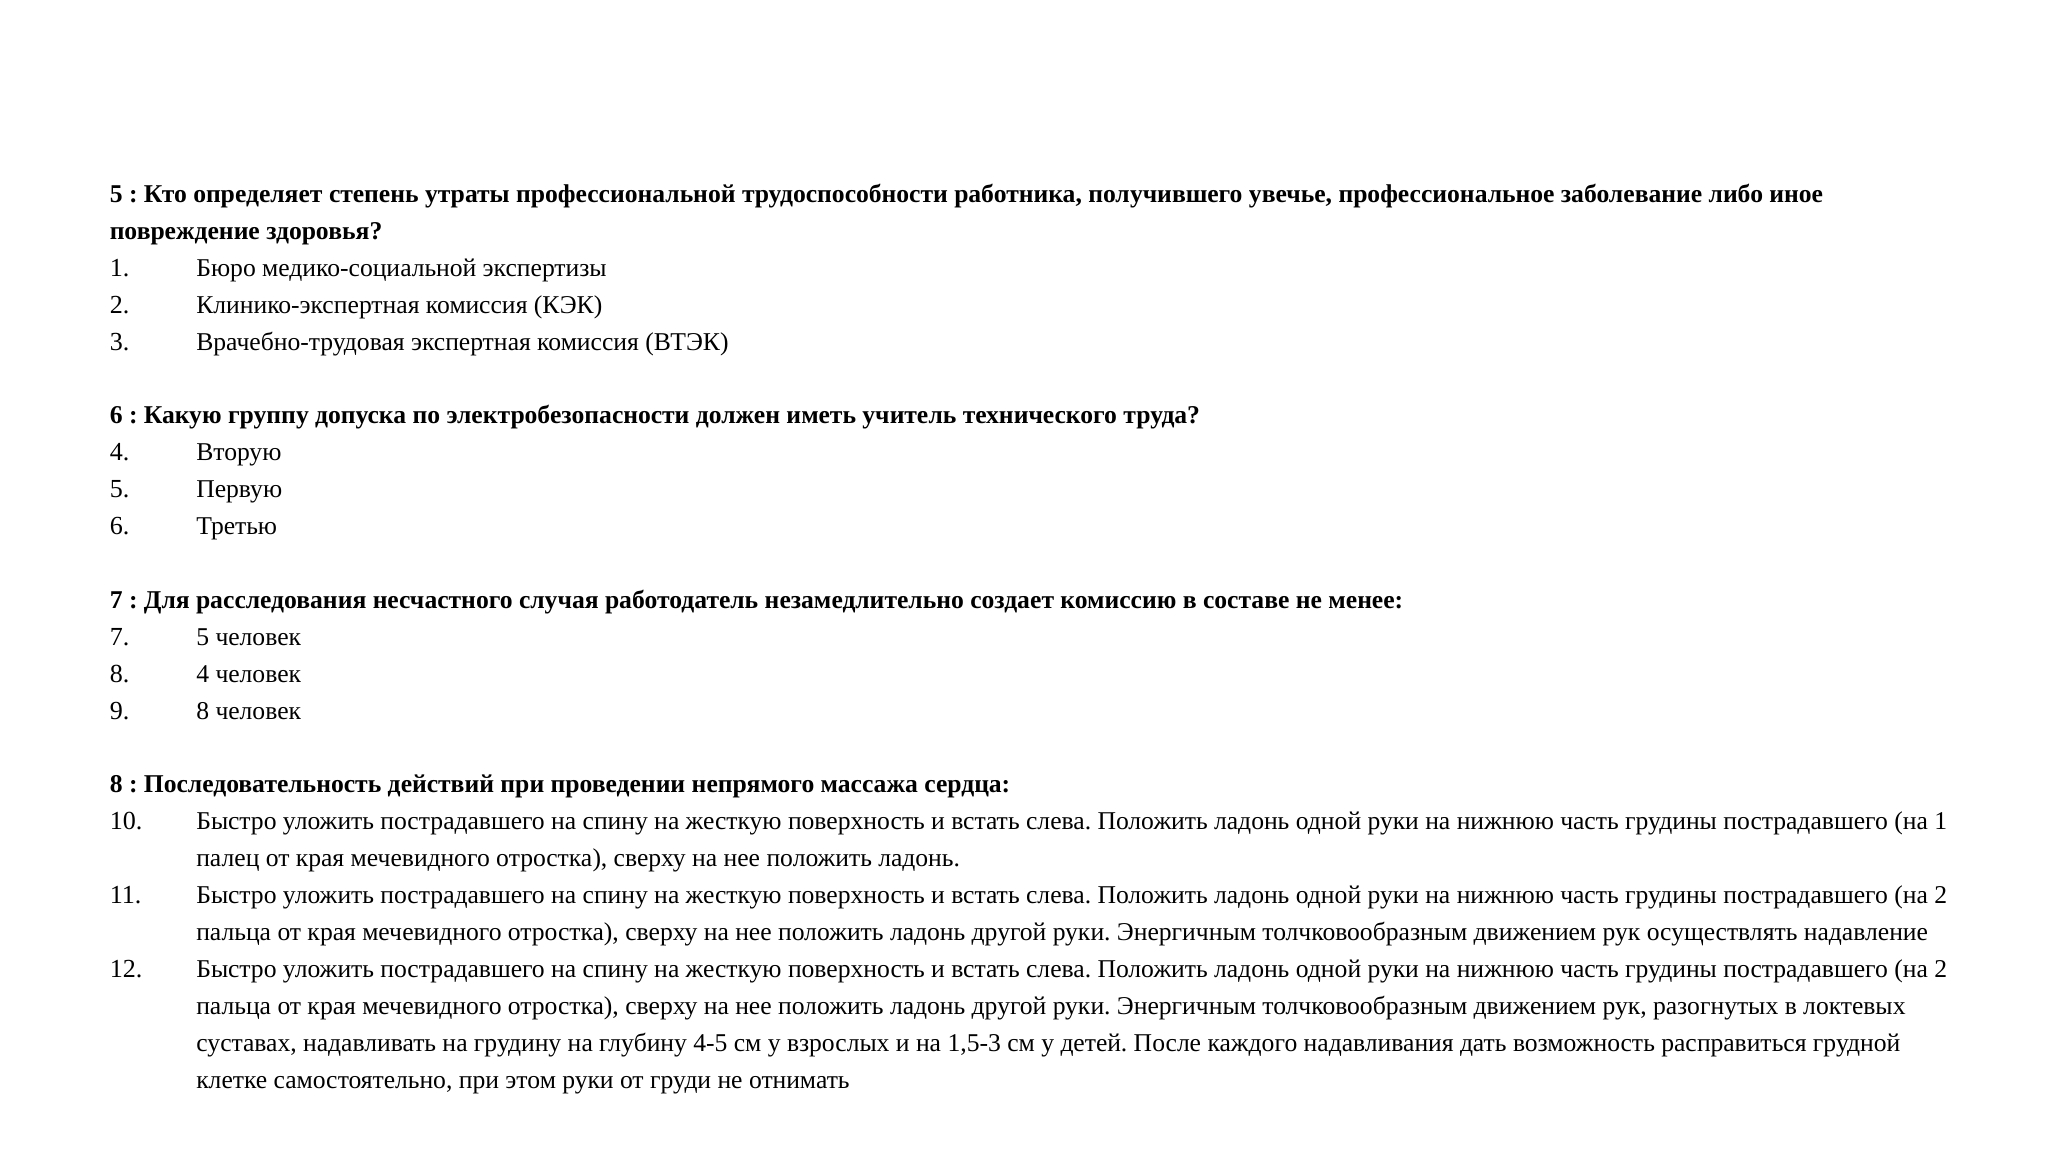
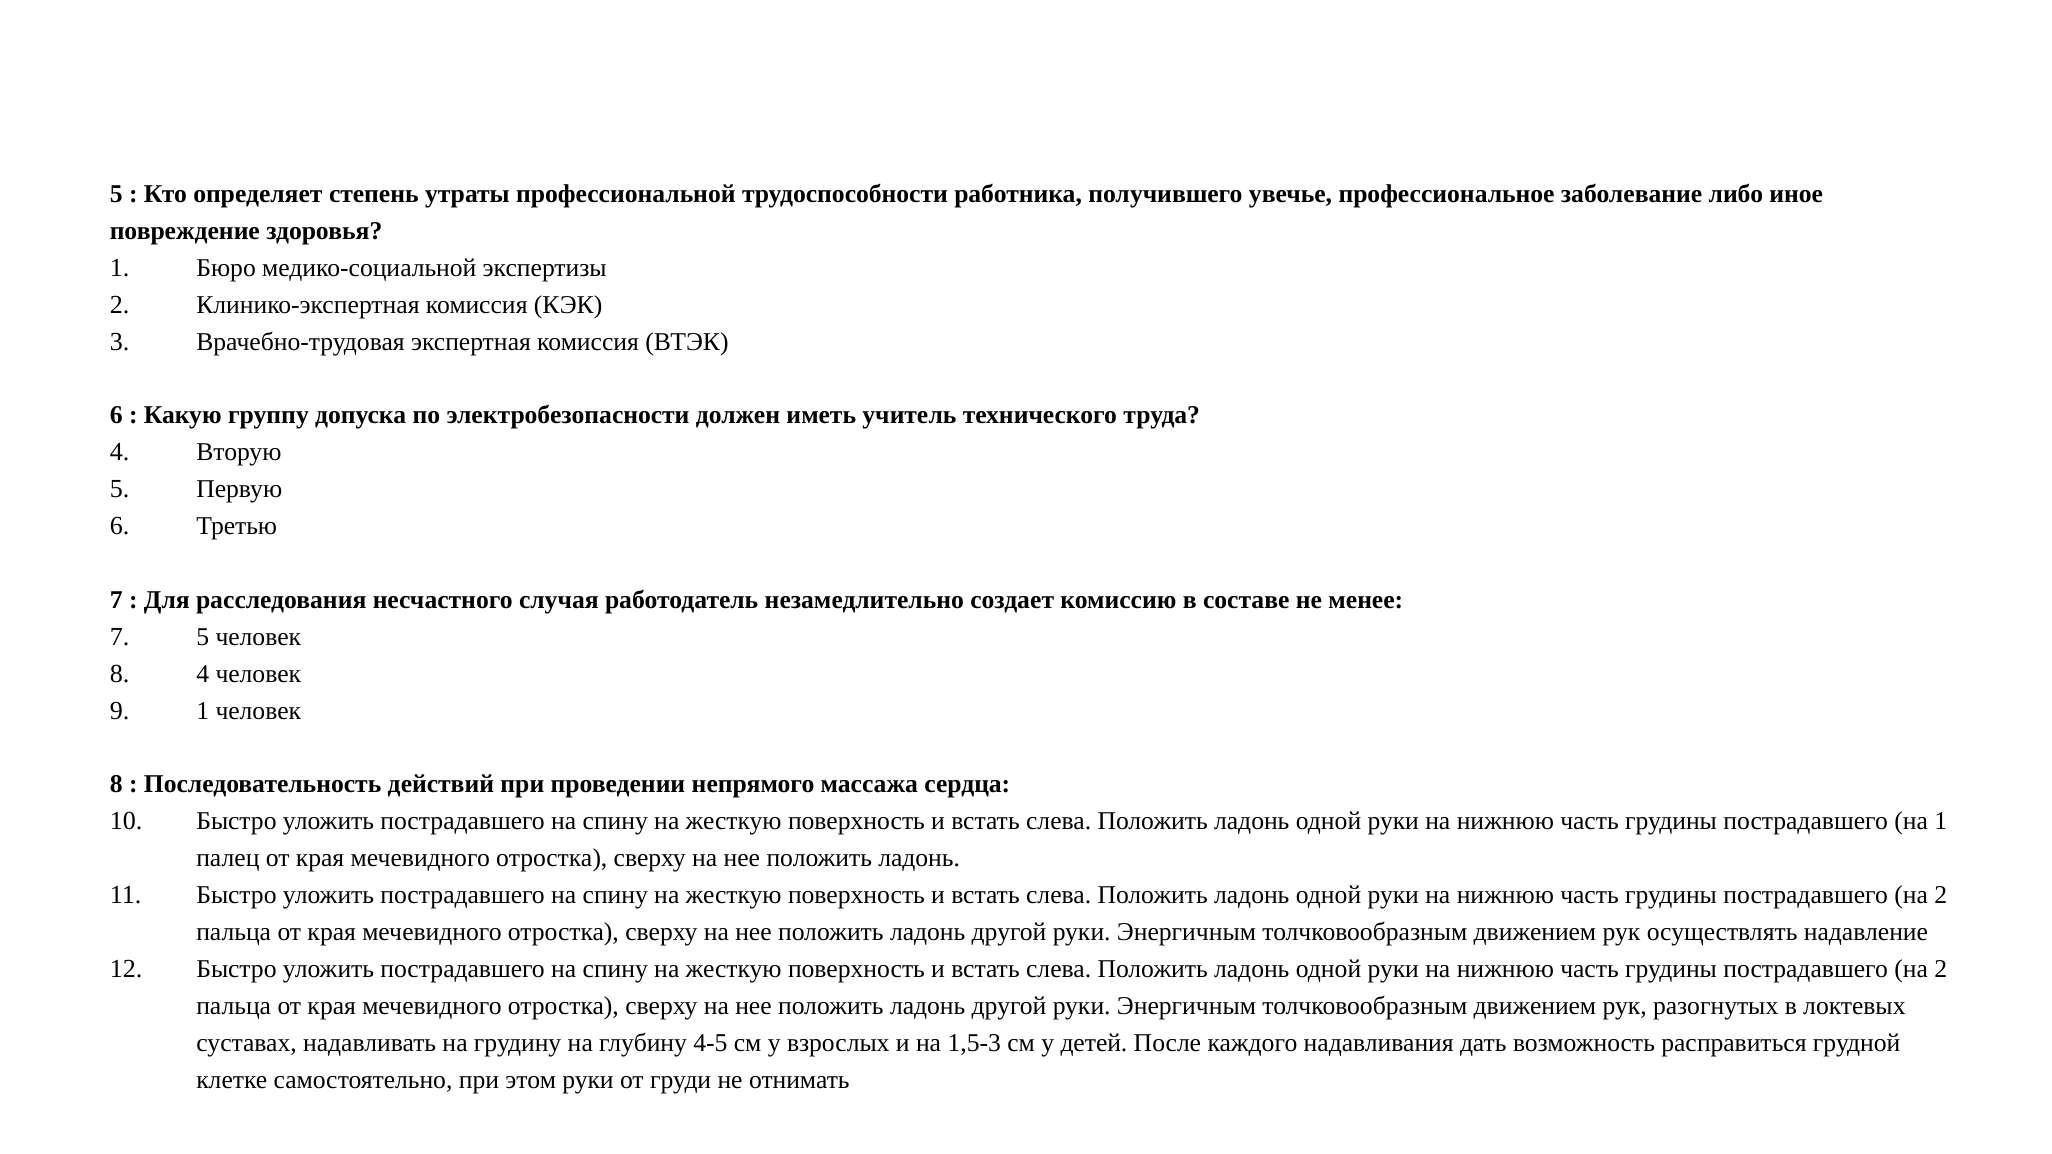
8 at (203, 711): 8 -> 1
